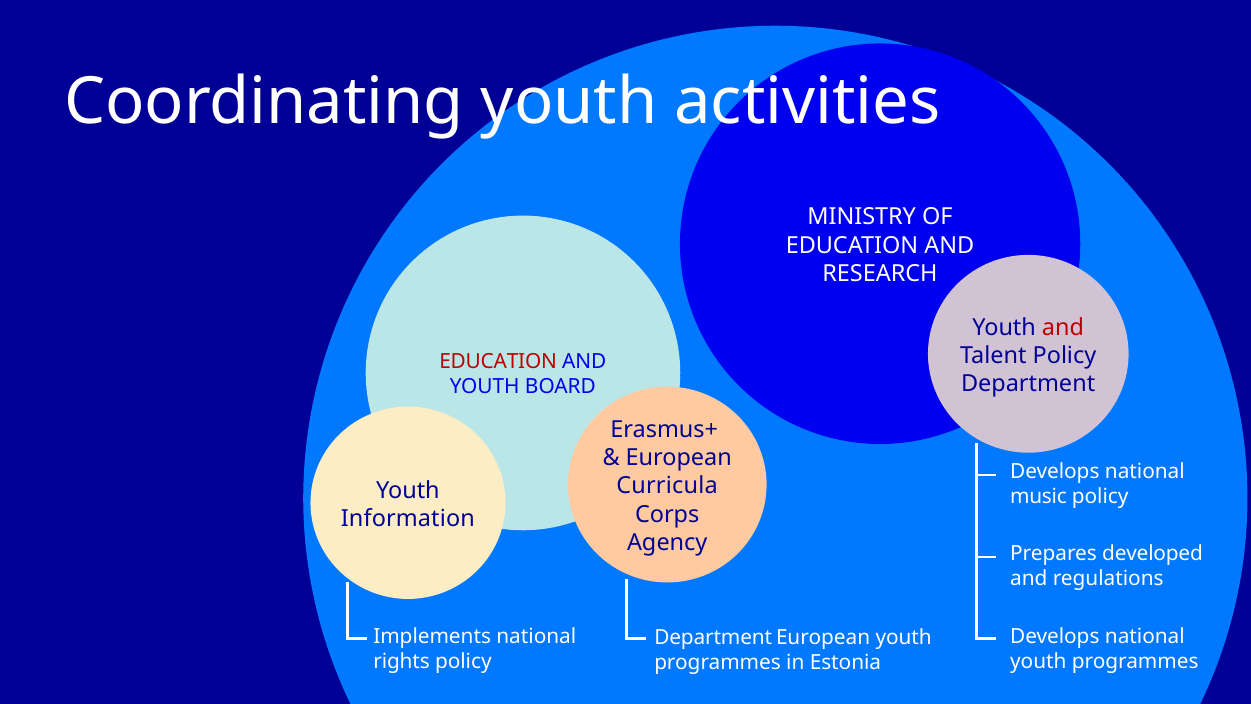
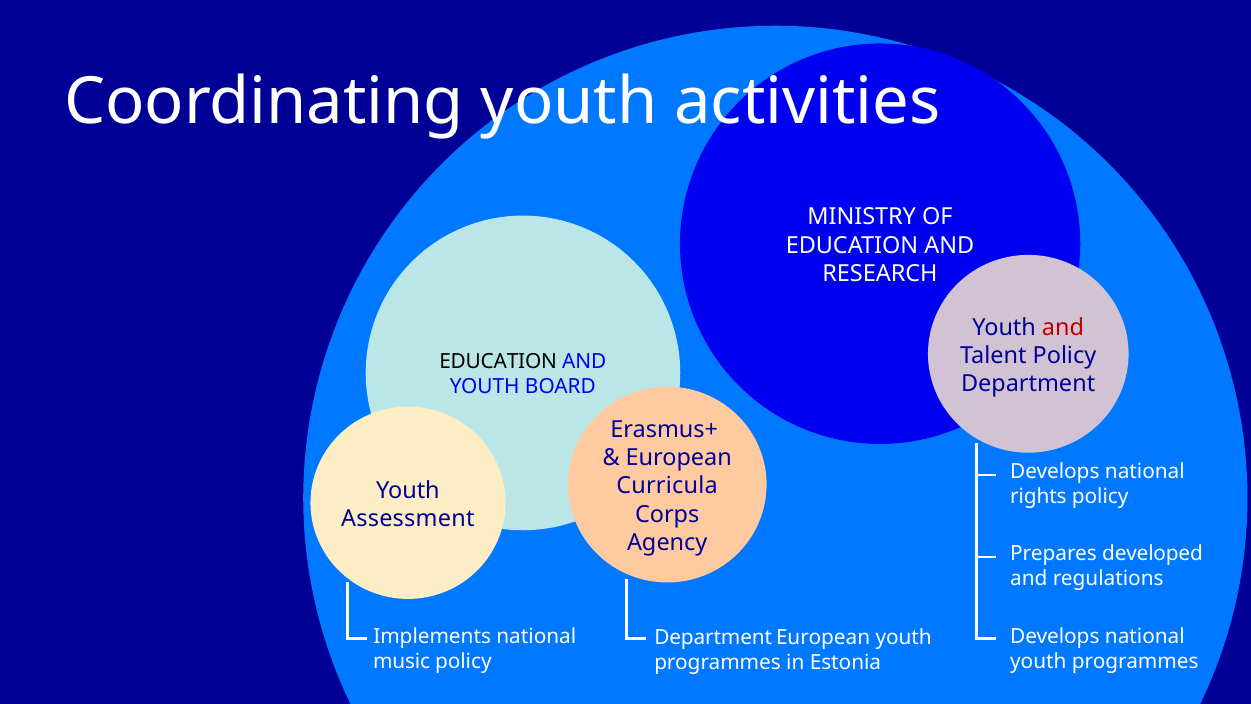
EDUCATION at (498, 362) colour: red -> black
music: music -> rights
Information: Information -> Assessment
rights: rights -> music
